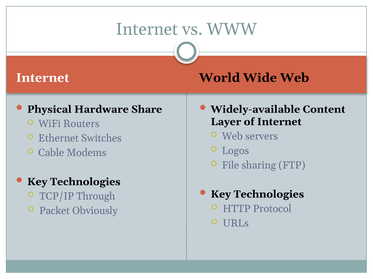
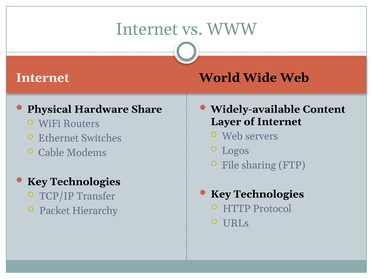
Through: Through -> Transfer
Obviously: Obviously -> Hierarchy
